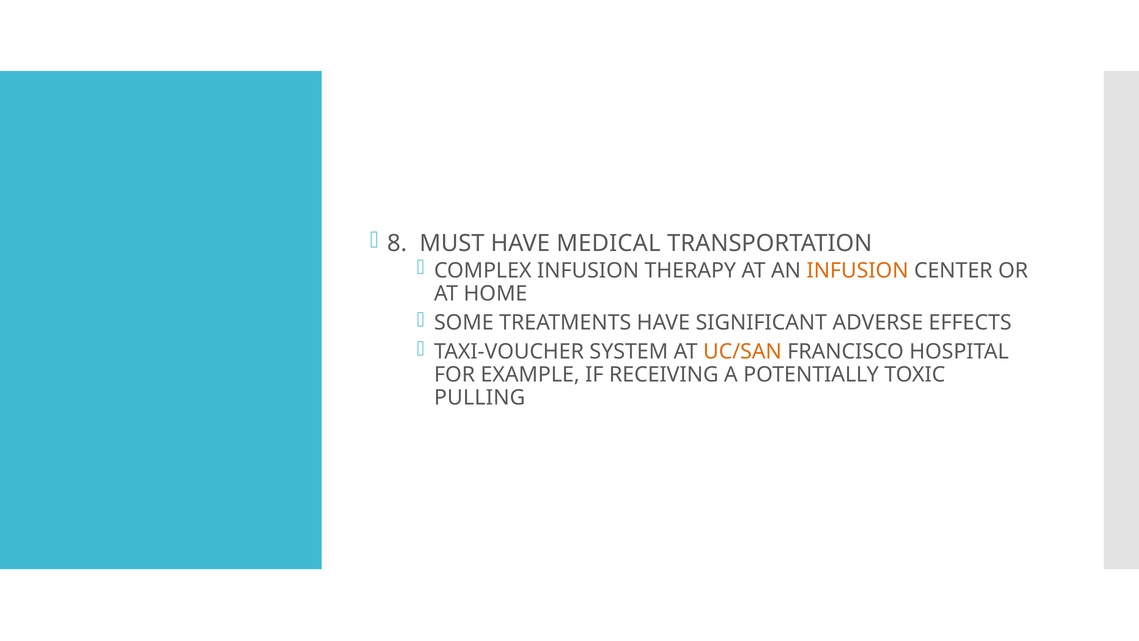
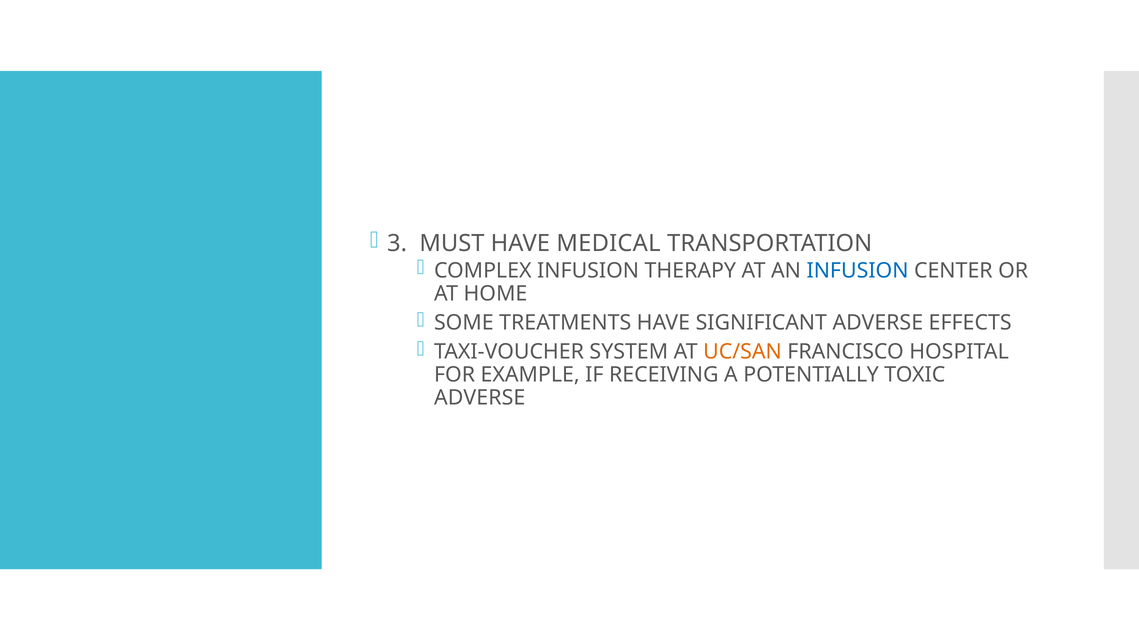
8: 8 -> 3
INFUSION at (858, 270) colour: orange -> blue
PULLING at (480, 398): PULLING -> ADVERSE
